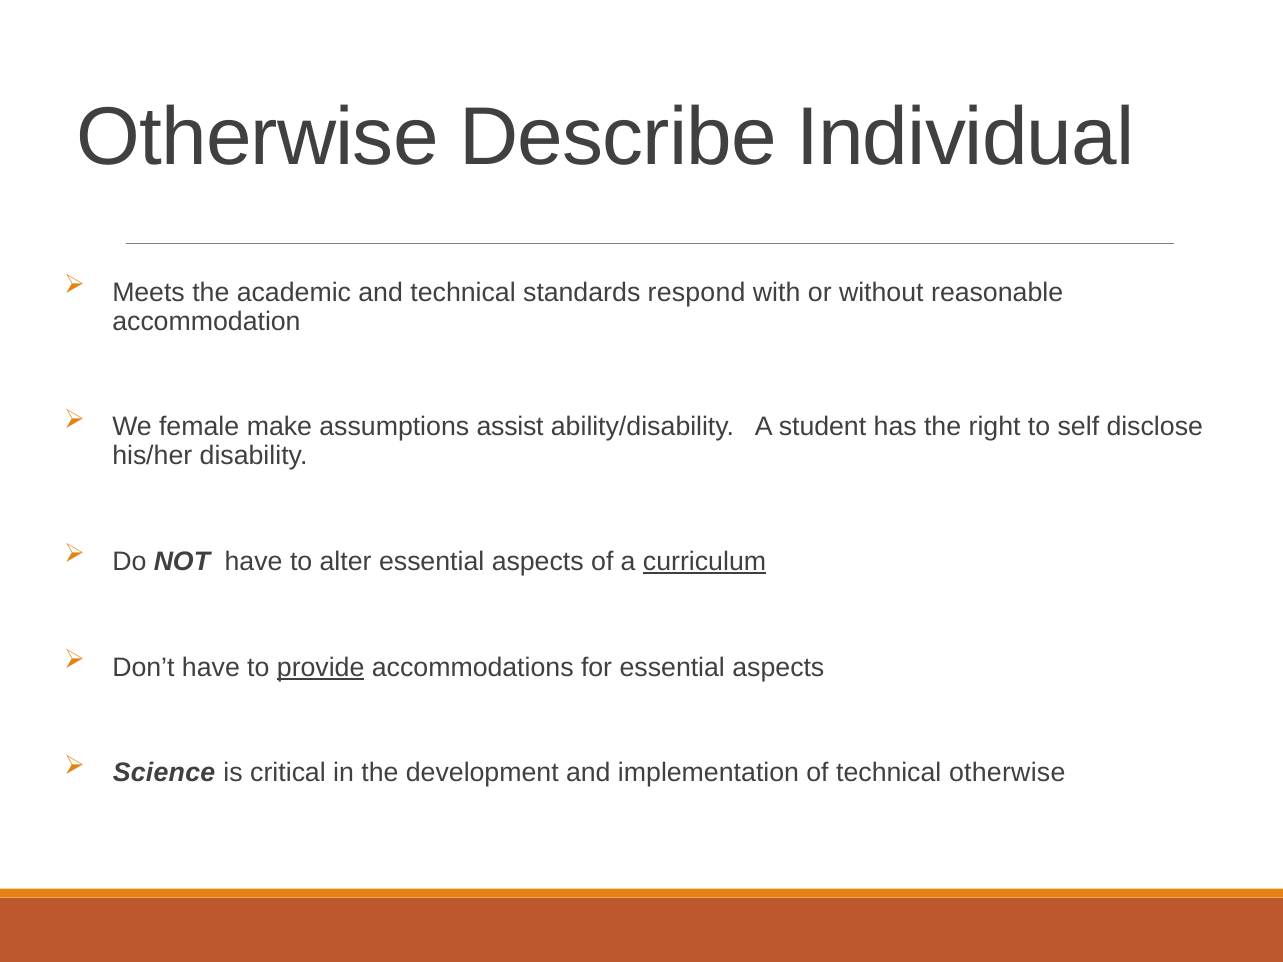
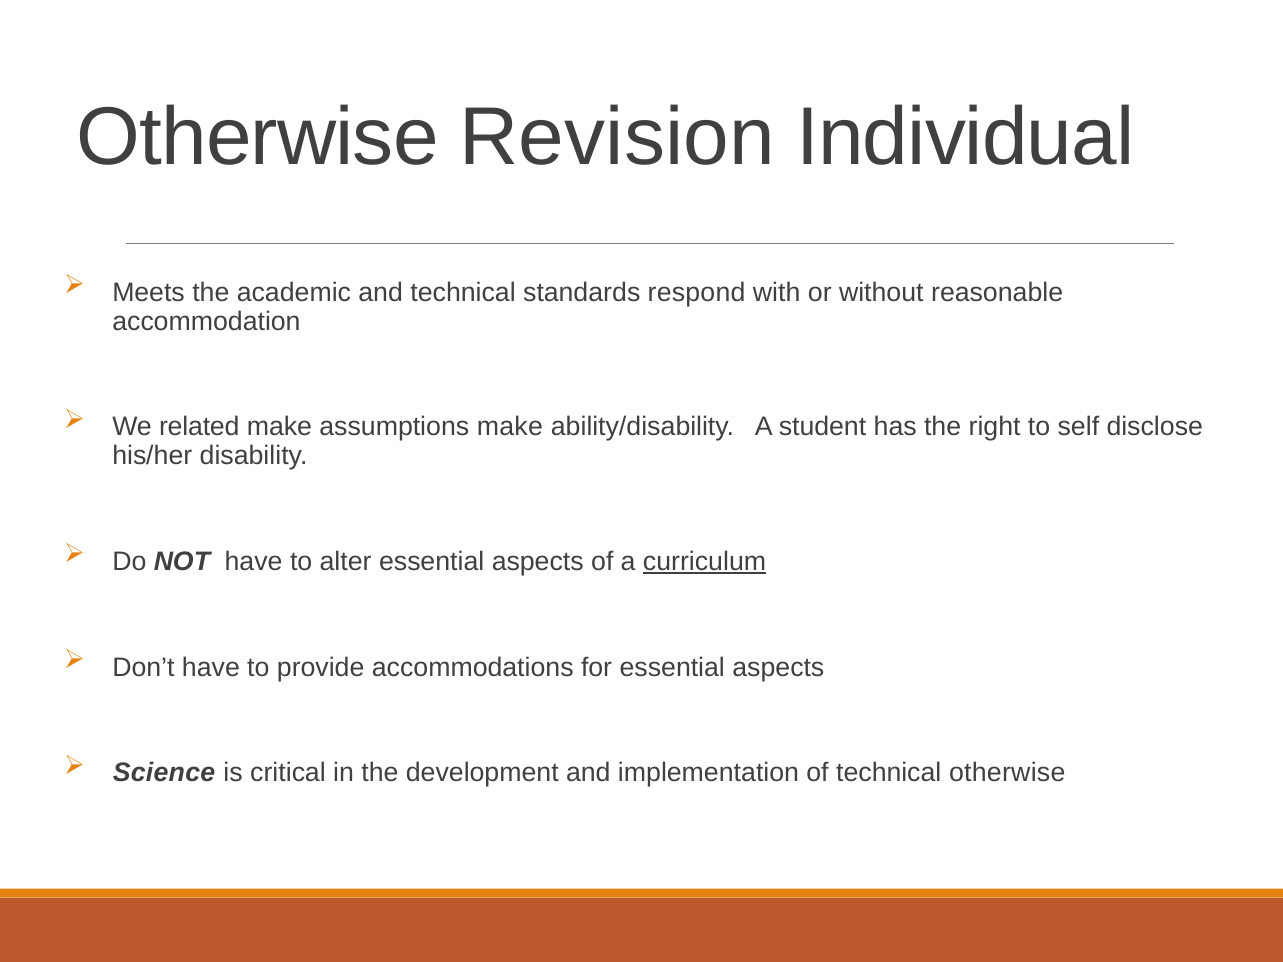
Describe: Describe -> Revision
female: female -> related
assumptions assist: assist -> make
provide underline: present -> none
